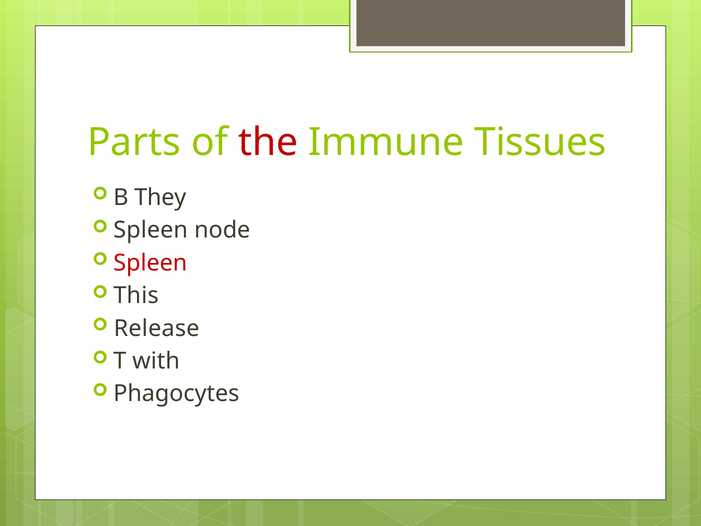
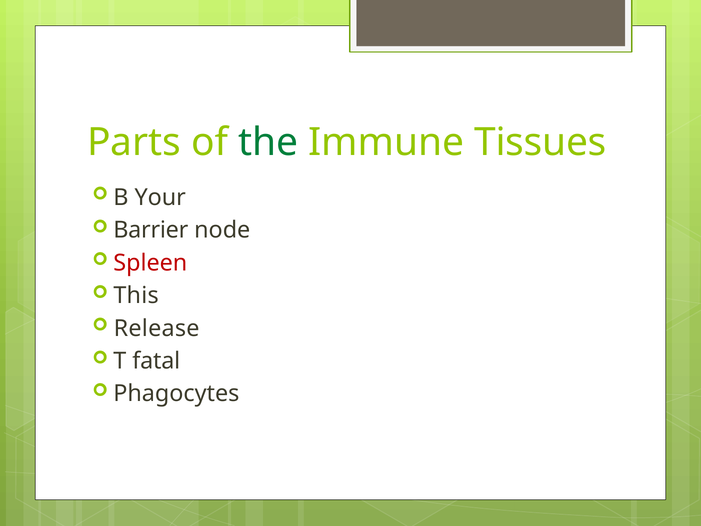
the colour: red -> green
They: They -> Your
Spleen at (151, 230): Spleen -> Barrier
with: with -> fatal
